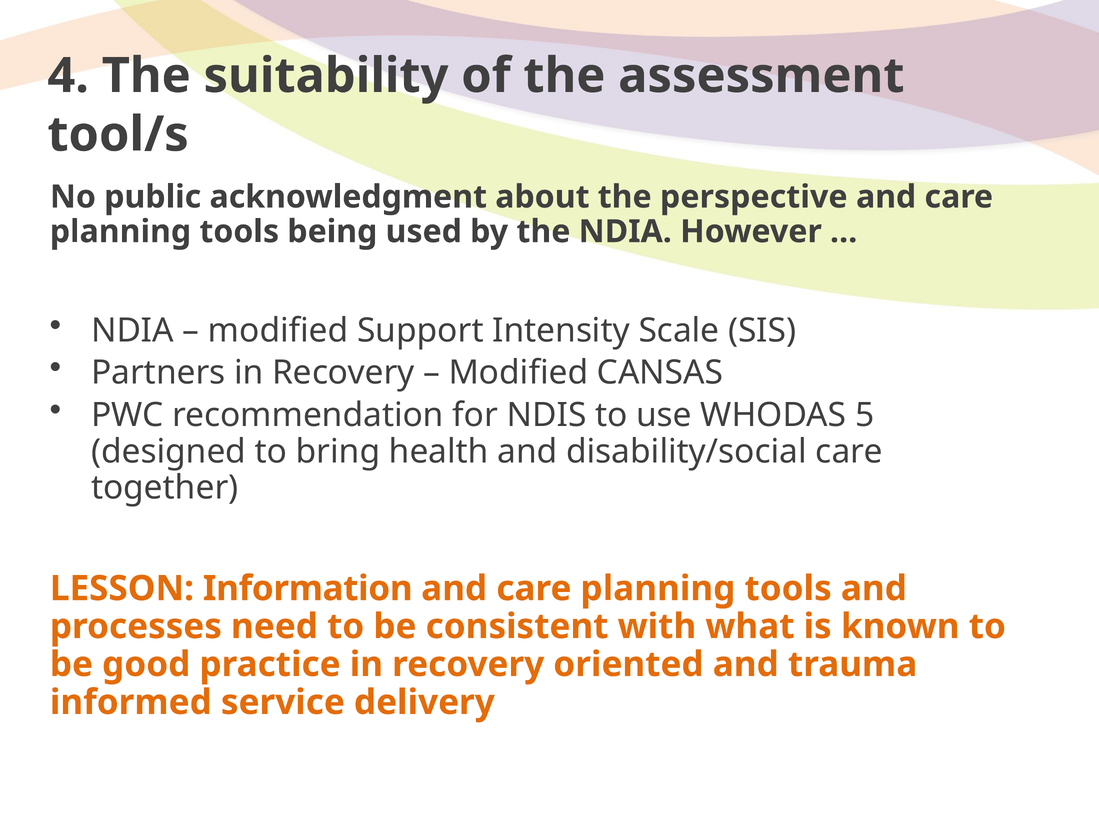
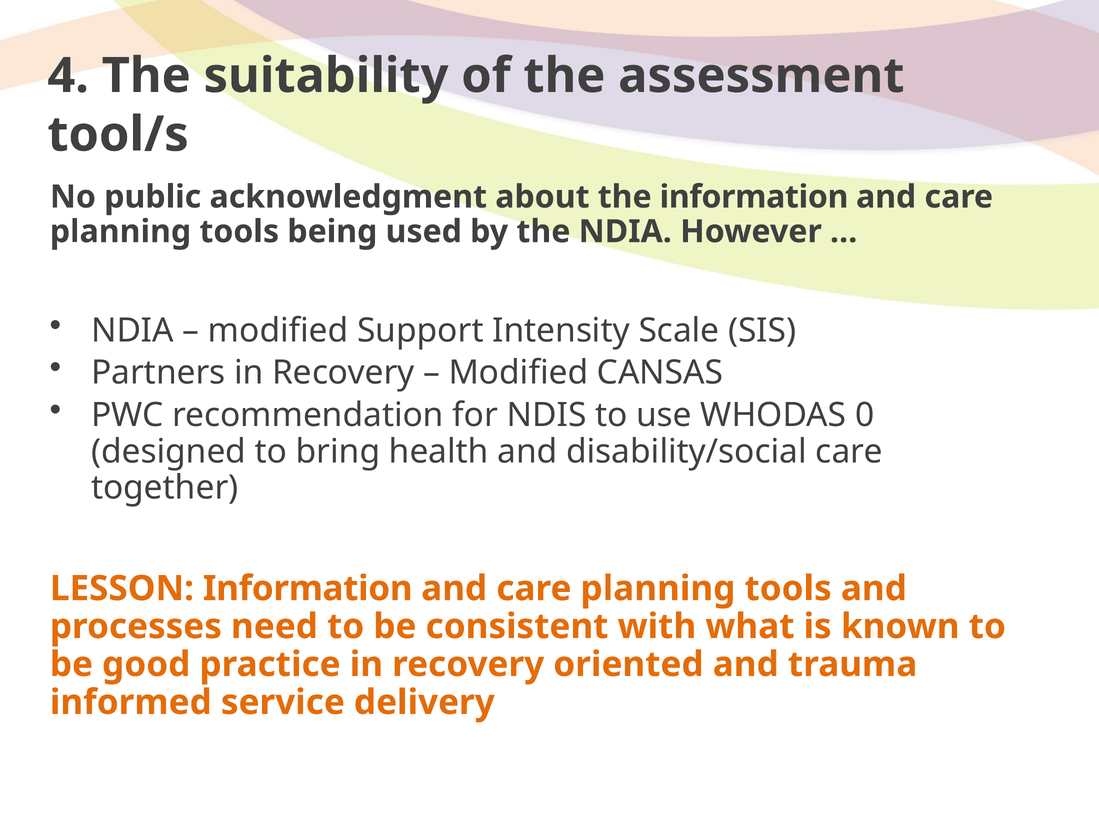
the perspective: perspective -> information
5: 5 -> 0
